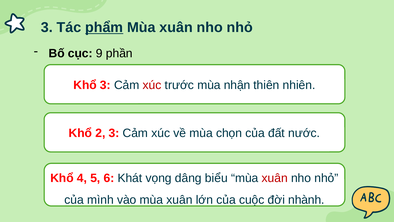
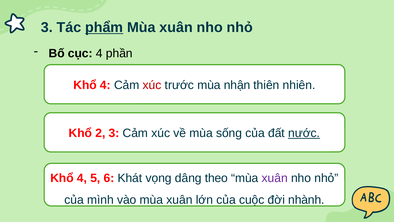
cục 9: 9 -> 4
3 at (105, 85): 3 -> 4
chọn: chọn -> sống
nước underline: none -> present
biểu: biểu -> theo
xuân at (275, 178) colour: red -> purple
